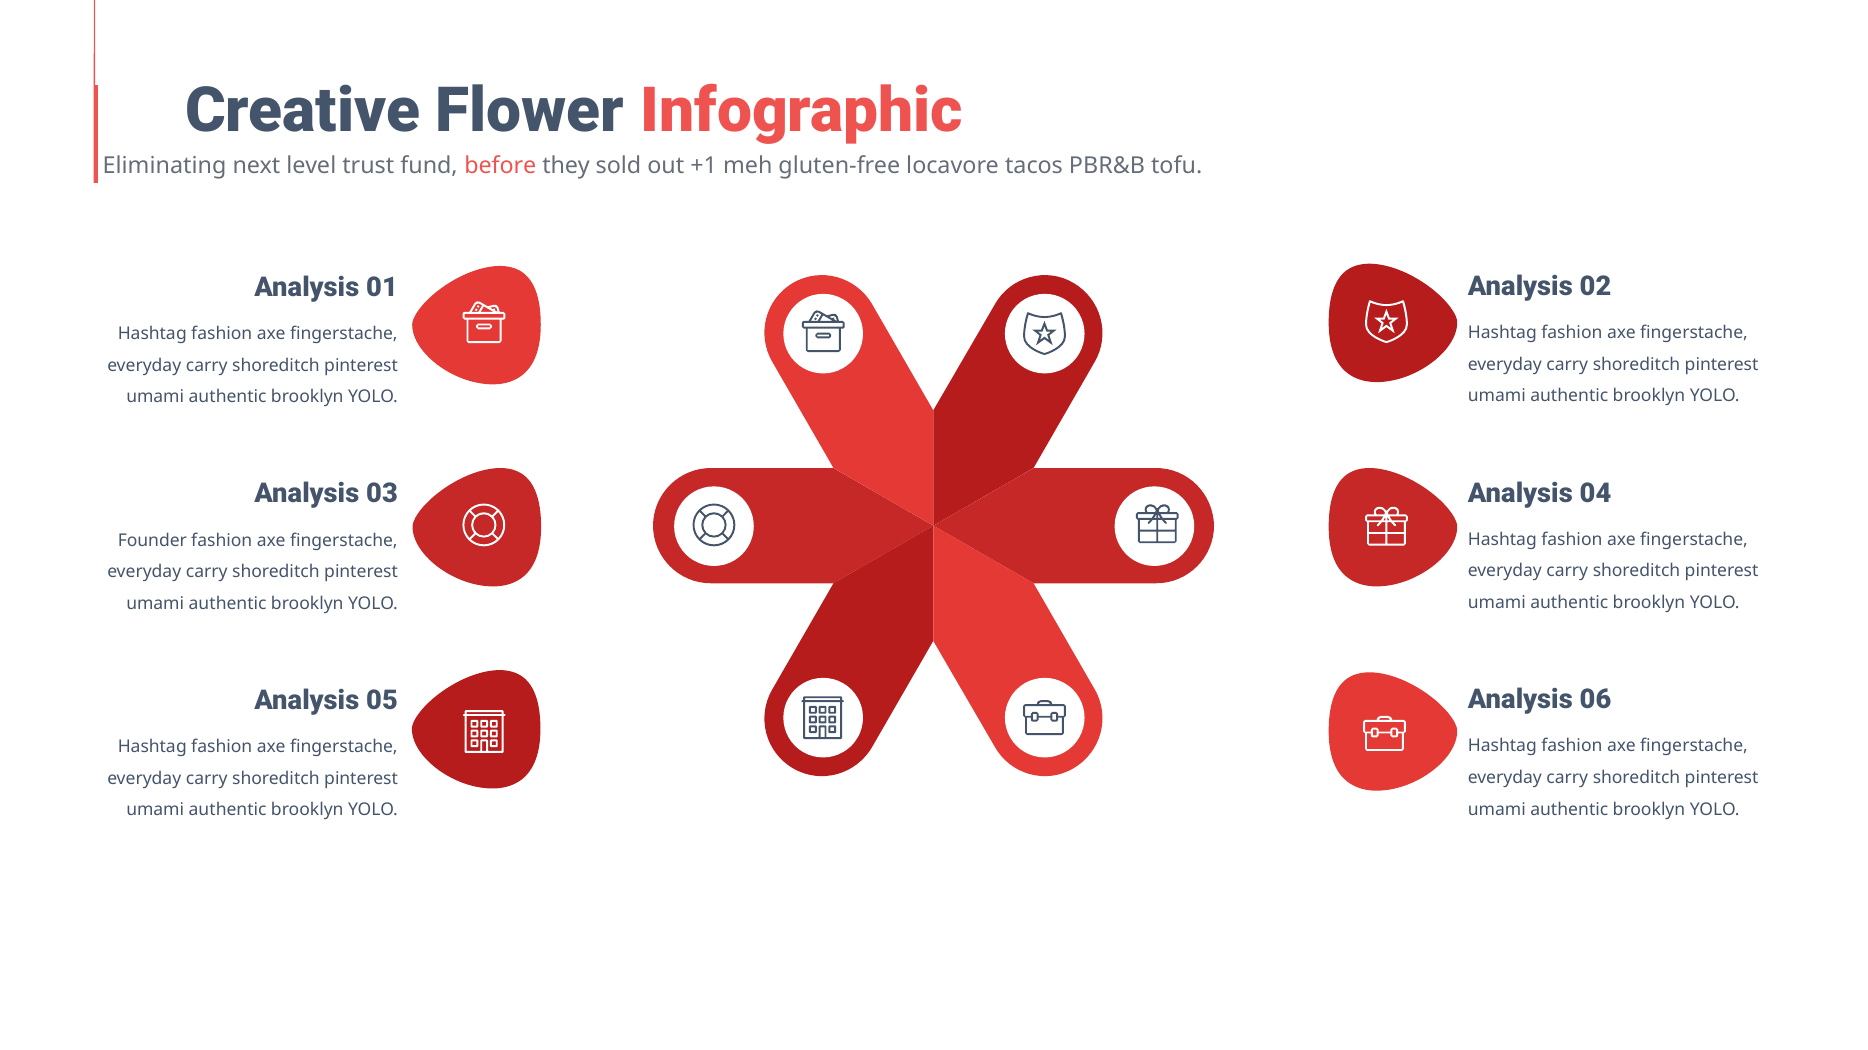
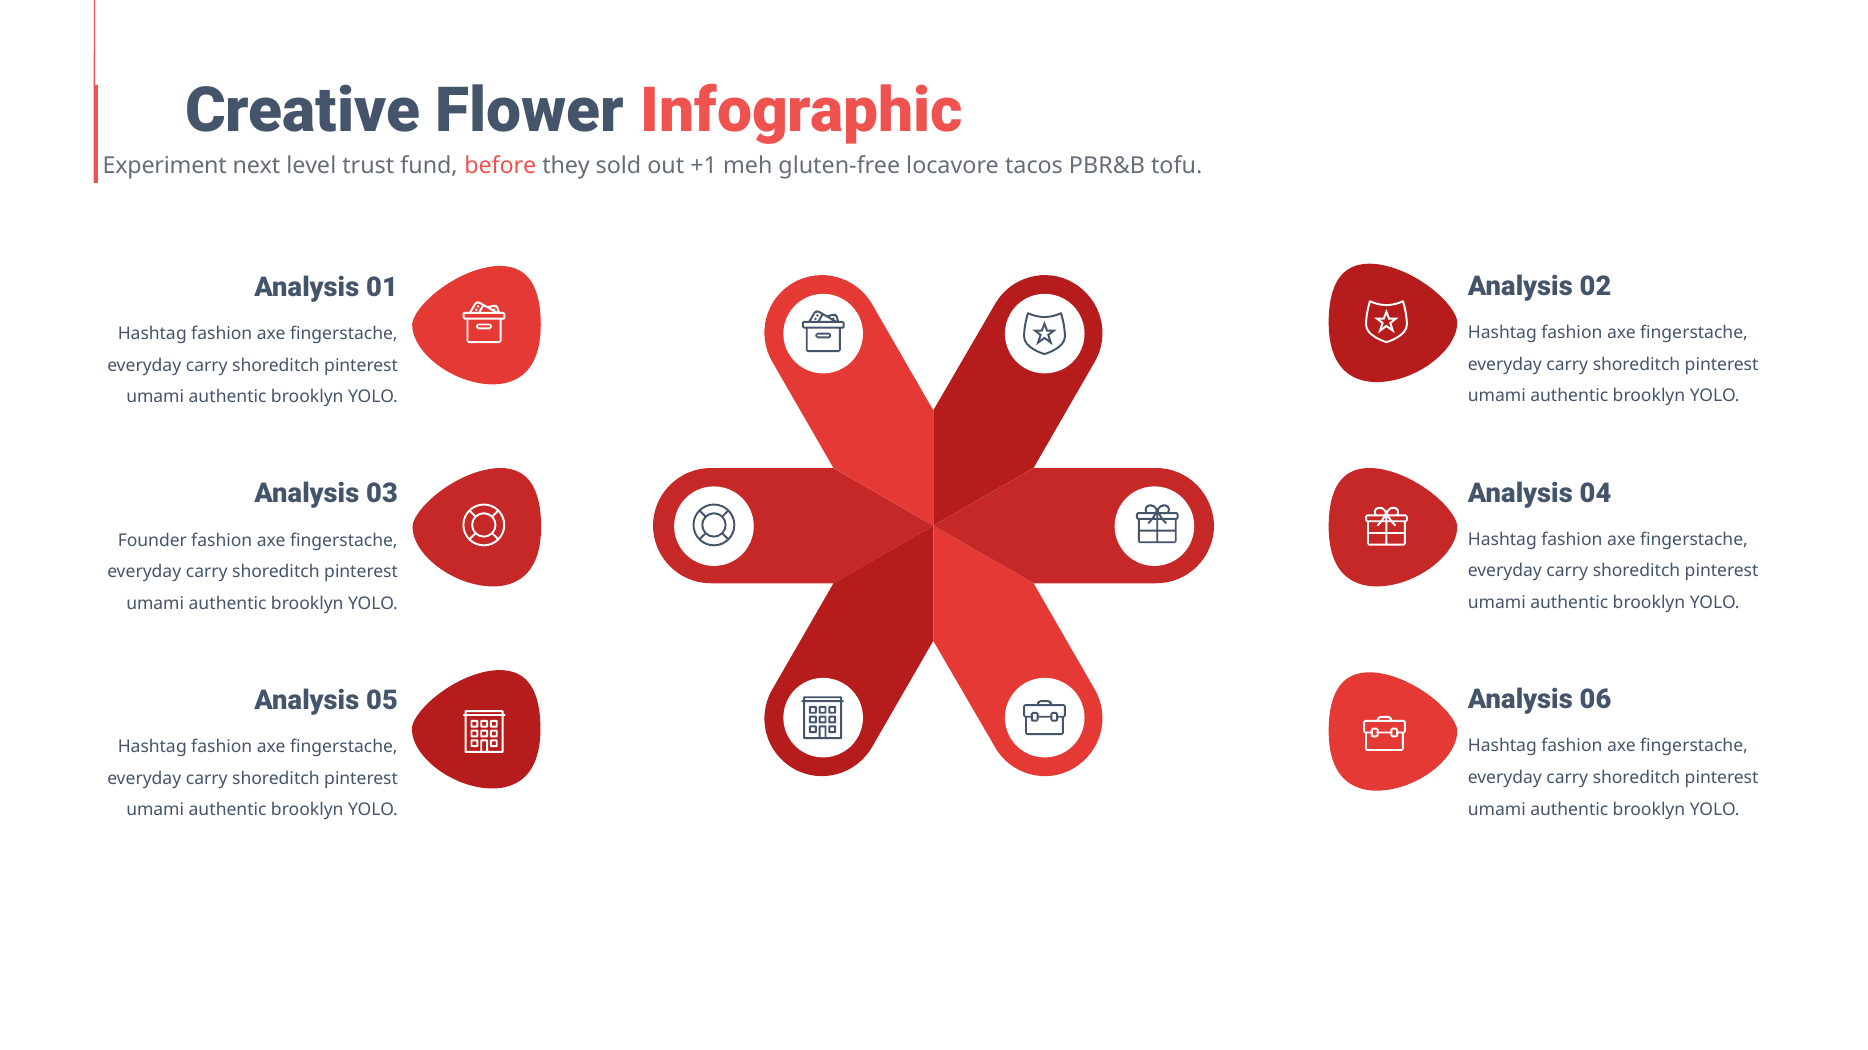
Eliminating: Eliminating -> Experiment
